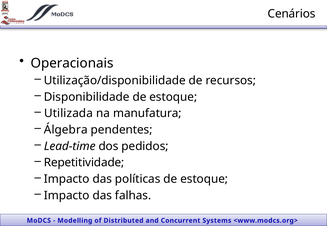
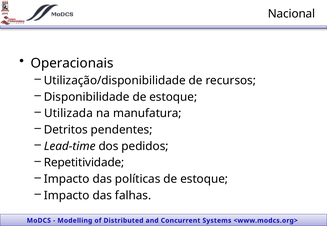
Cenários: Cenários -> Nacional
Álgebra: Álgebra -> Detritos
